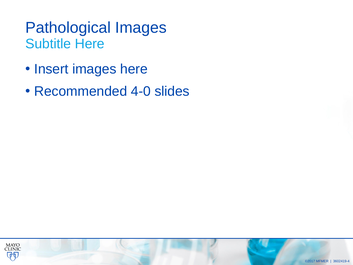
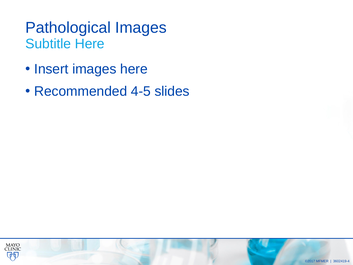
4-0: 4-0 -> 4-5
